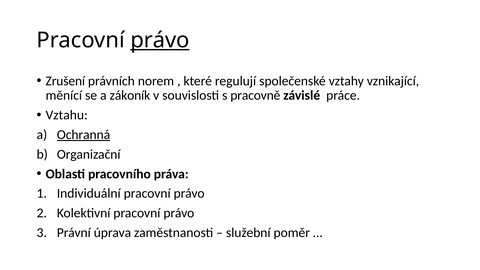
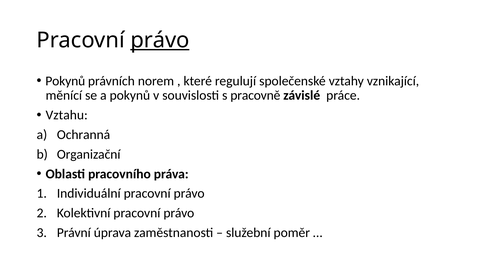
Zrušení at (65, 81): Zrušení -> Pokynů
a zákoník: zákoník -> pokynů
Ochranná underline: present -> none
